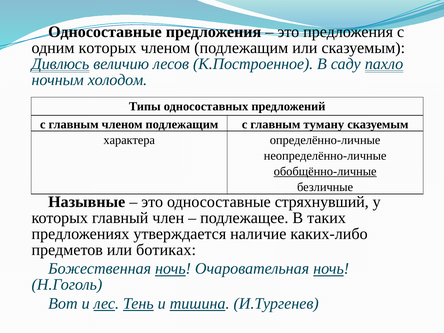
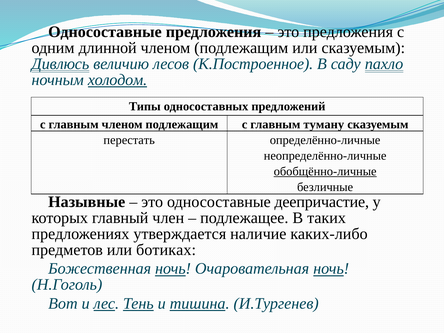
одним которых: которых -> длинной
холодом underline: none -> present
характера: характера -> перестать
стряхнувший: стряхнувший -> деепричастие
